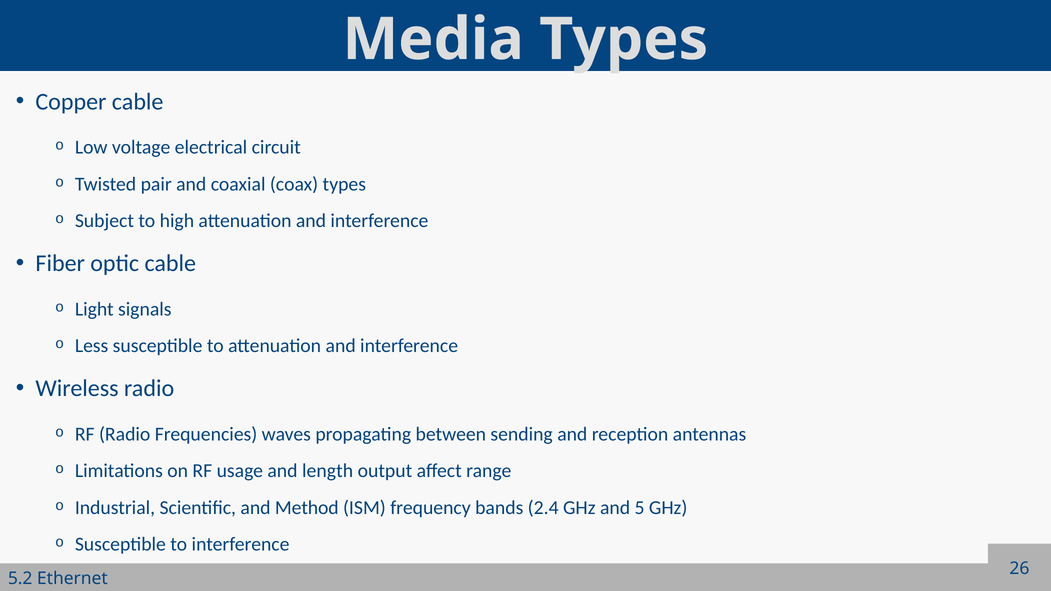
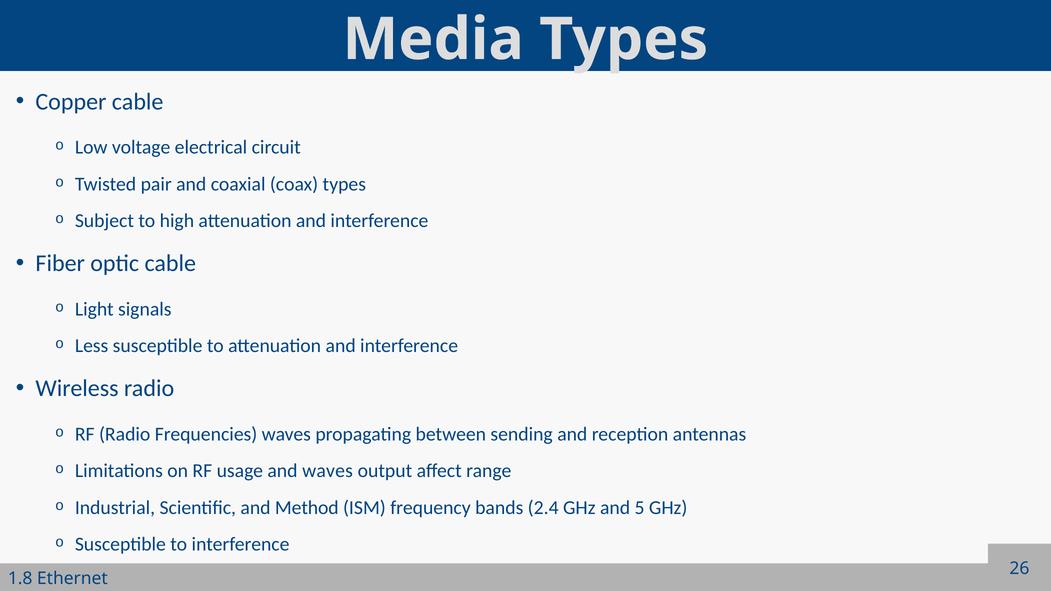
and length: length -> waves
5.2: 5.2 -> 1.8
